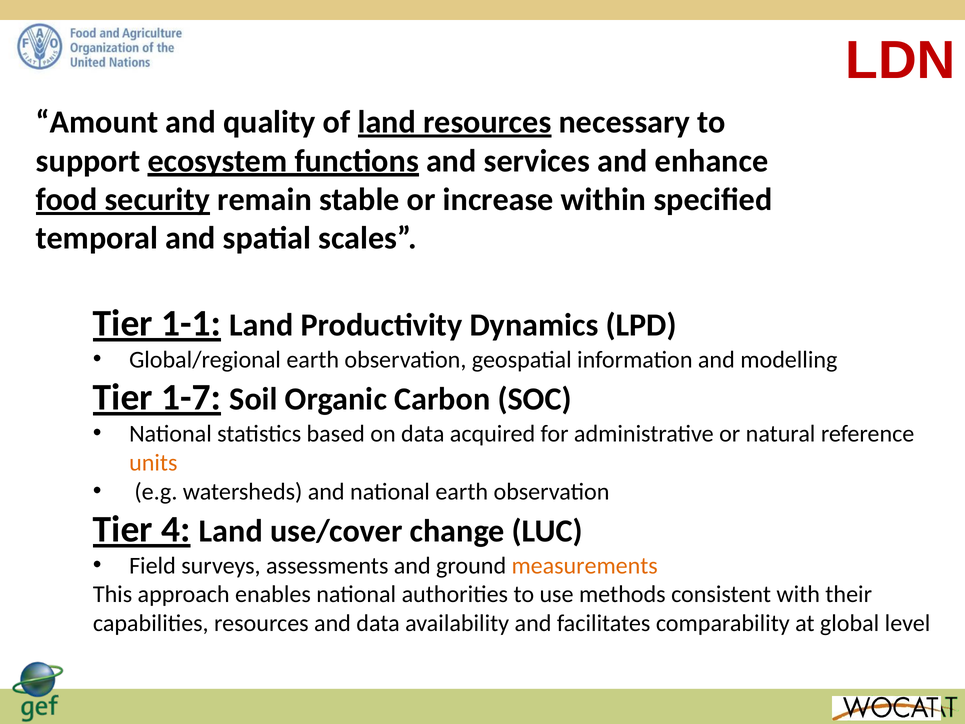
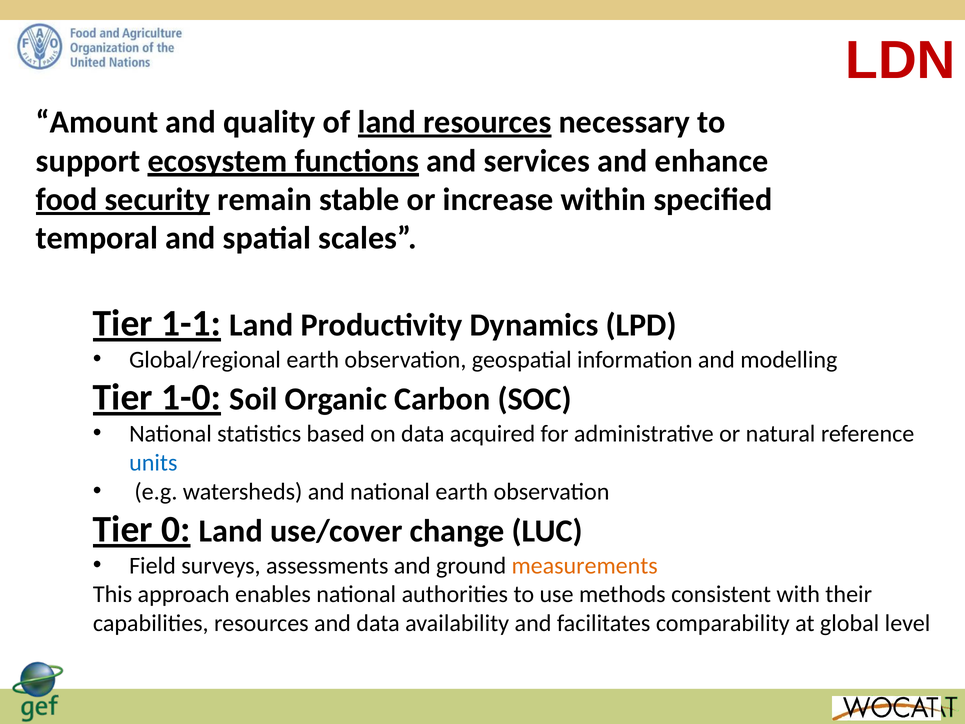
1-7: 1-7 -> 1-0
units colour: orange -> blue
4: 4 -> 0
